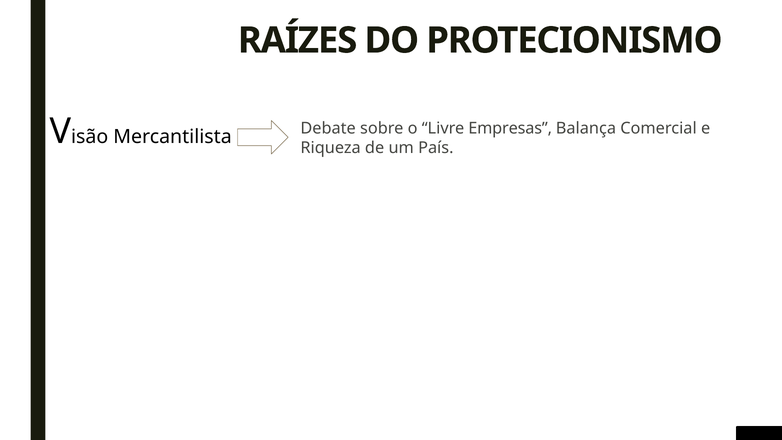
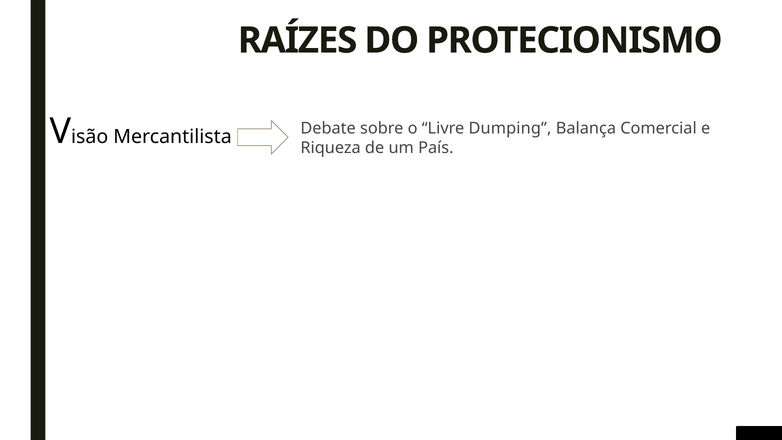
Empresas: Empresas -> Dumping
